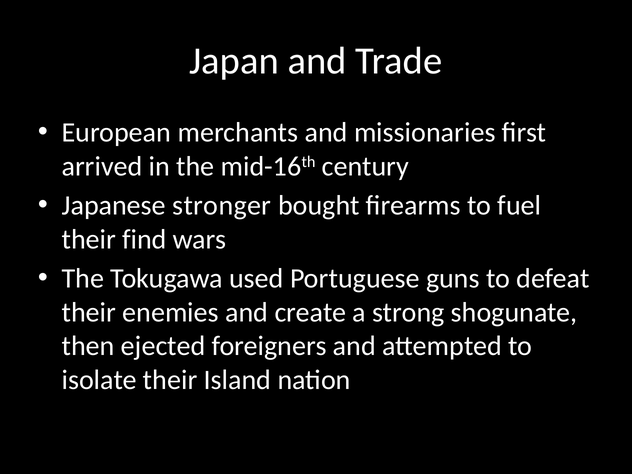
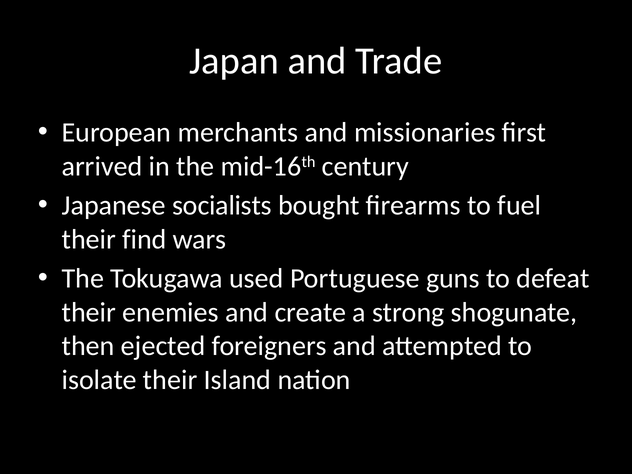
stronger: stronger -> socialists
